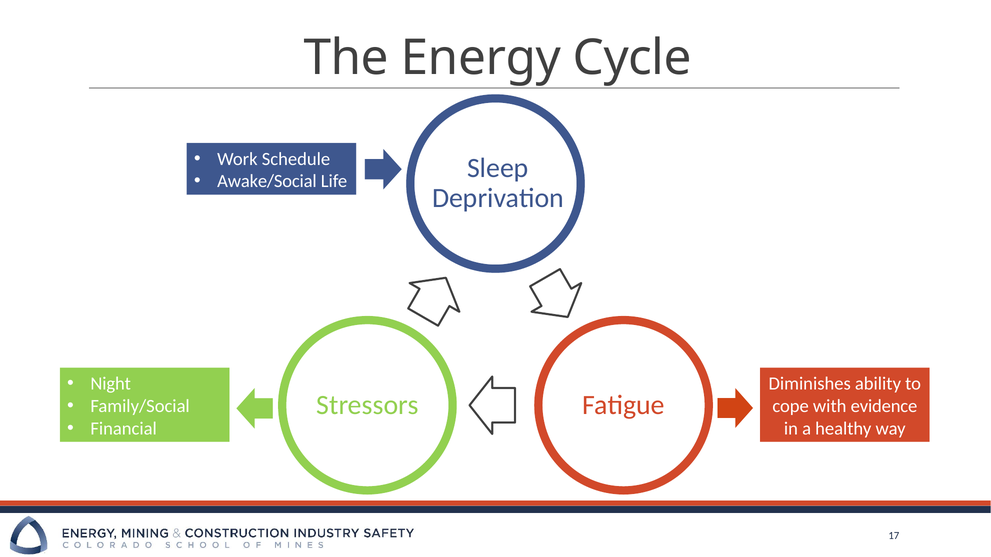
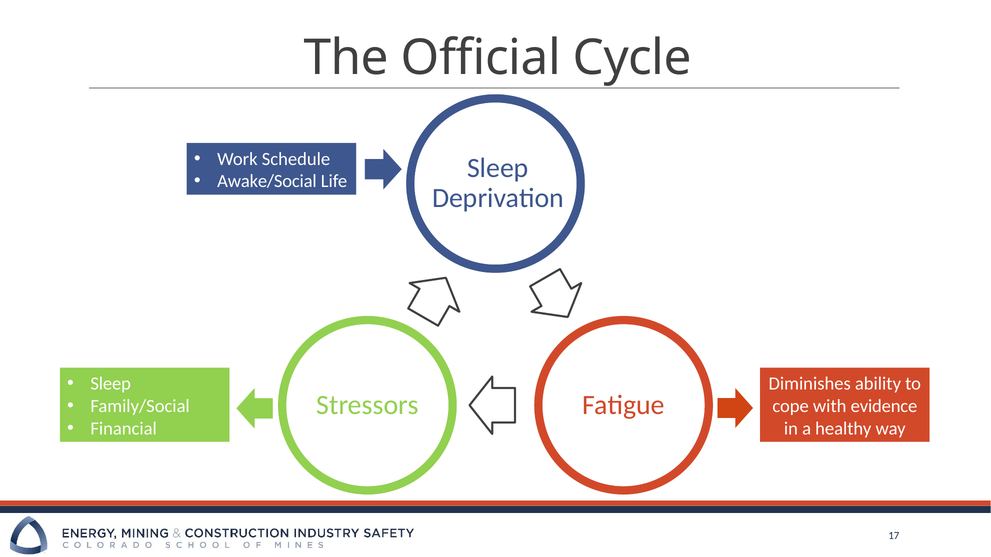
Energy: Energy -> Official
Night at (111, 384): Night -> Sleep
